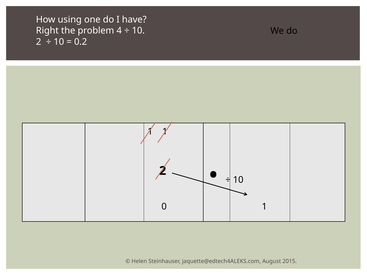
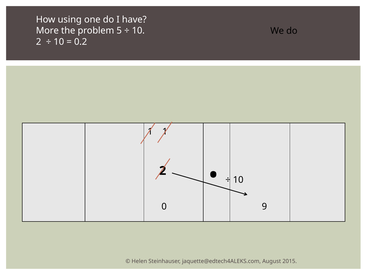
Right: Right -> More
4: 4 -> 5
0 1: 1 -> 9
